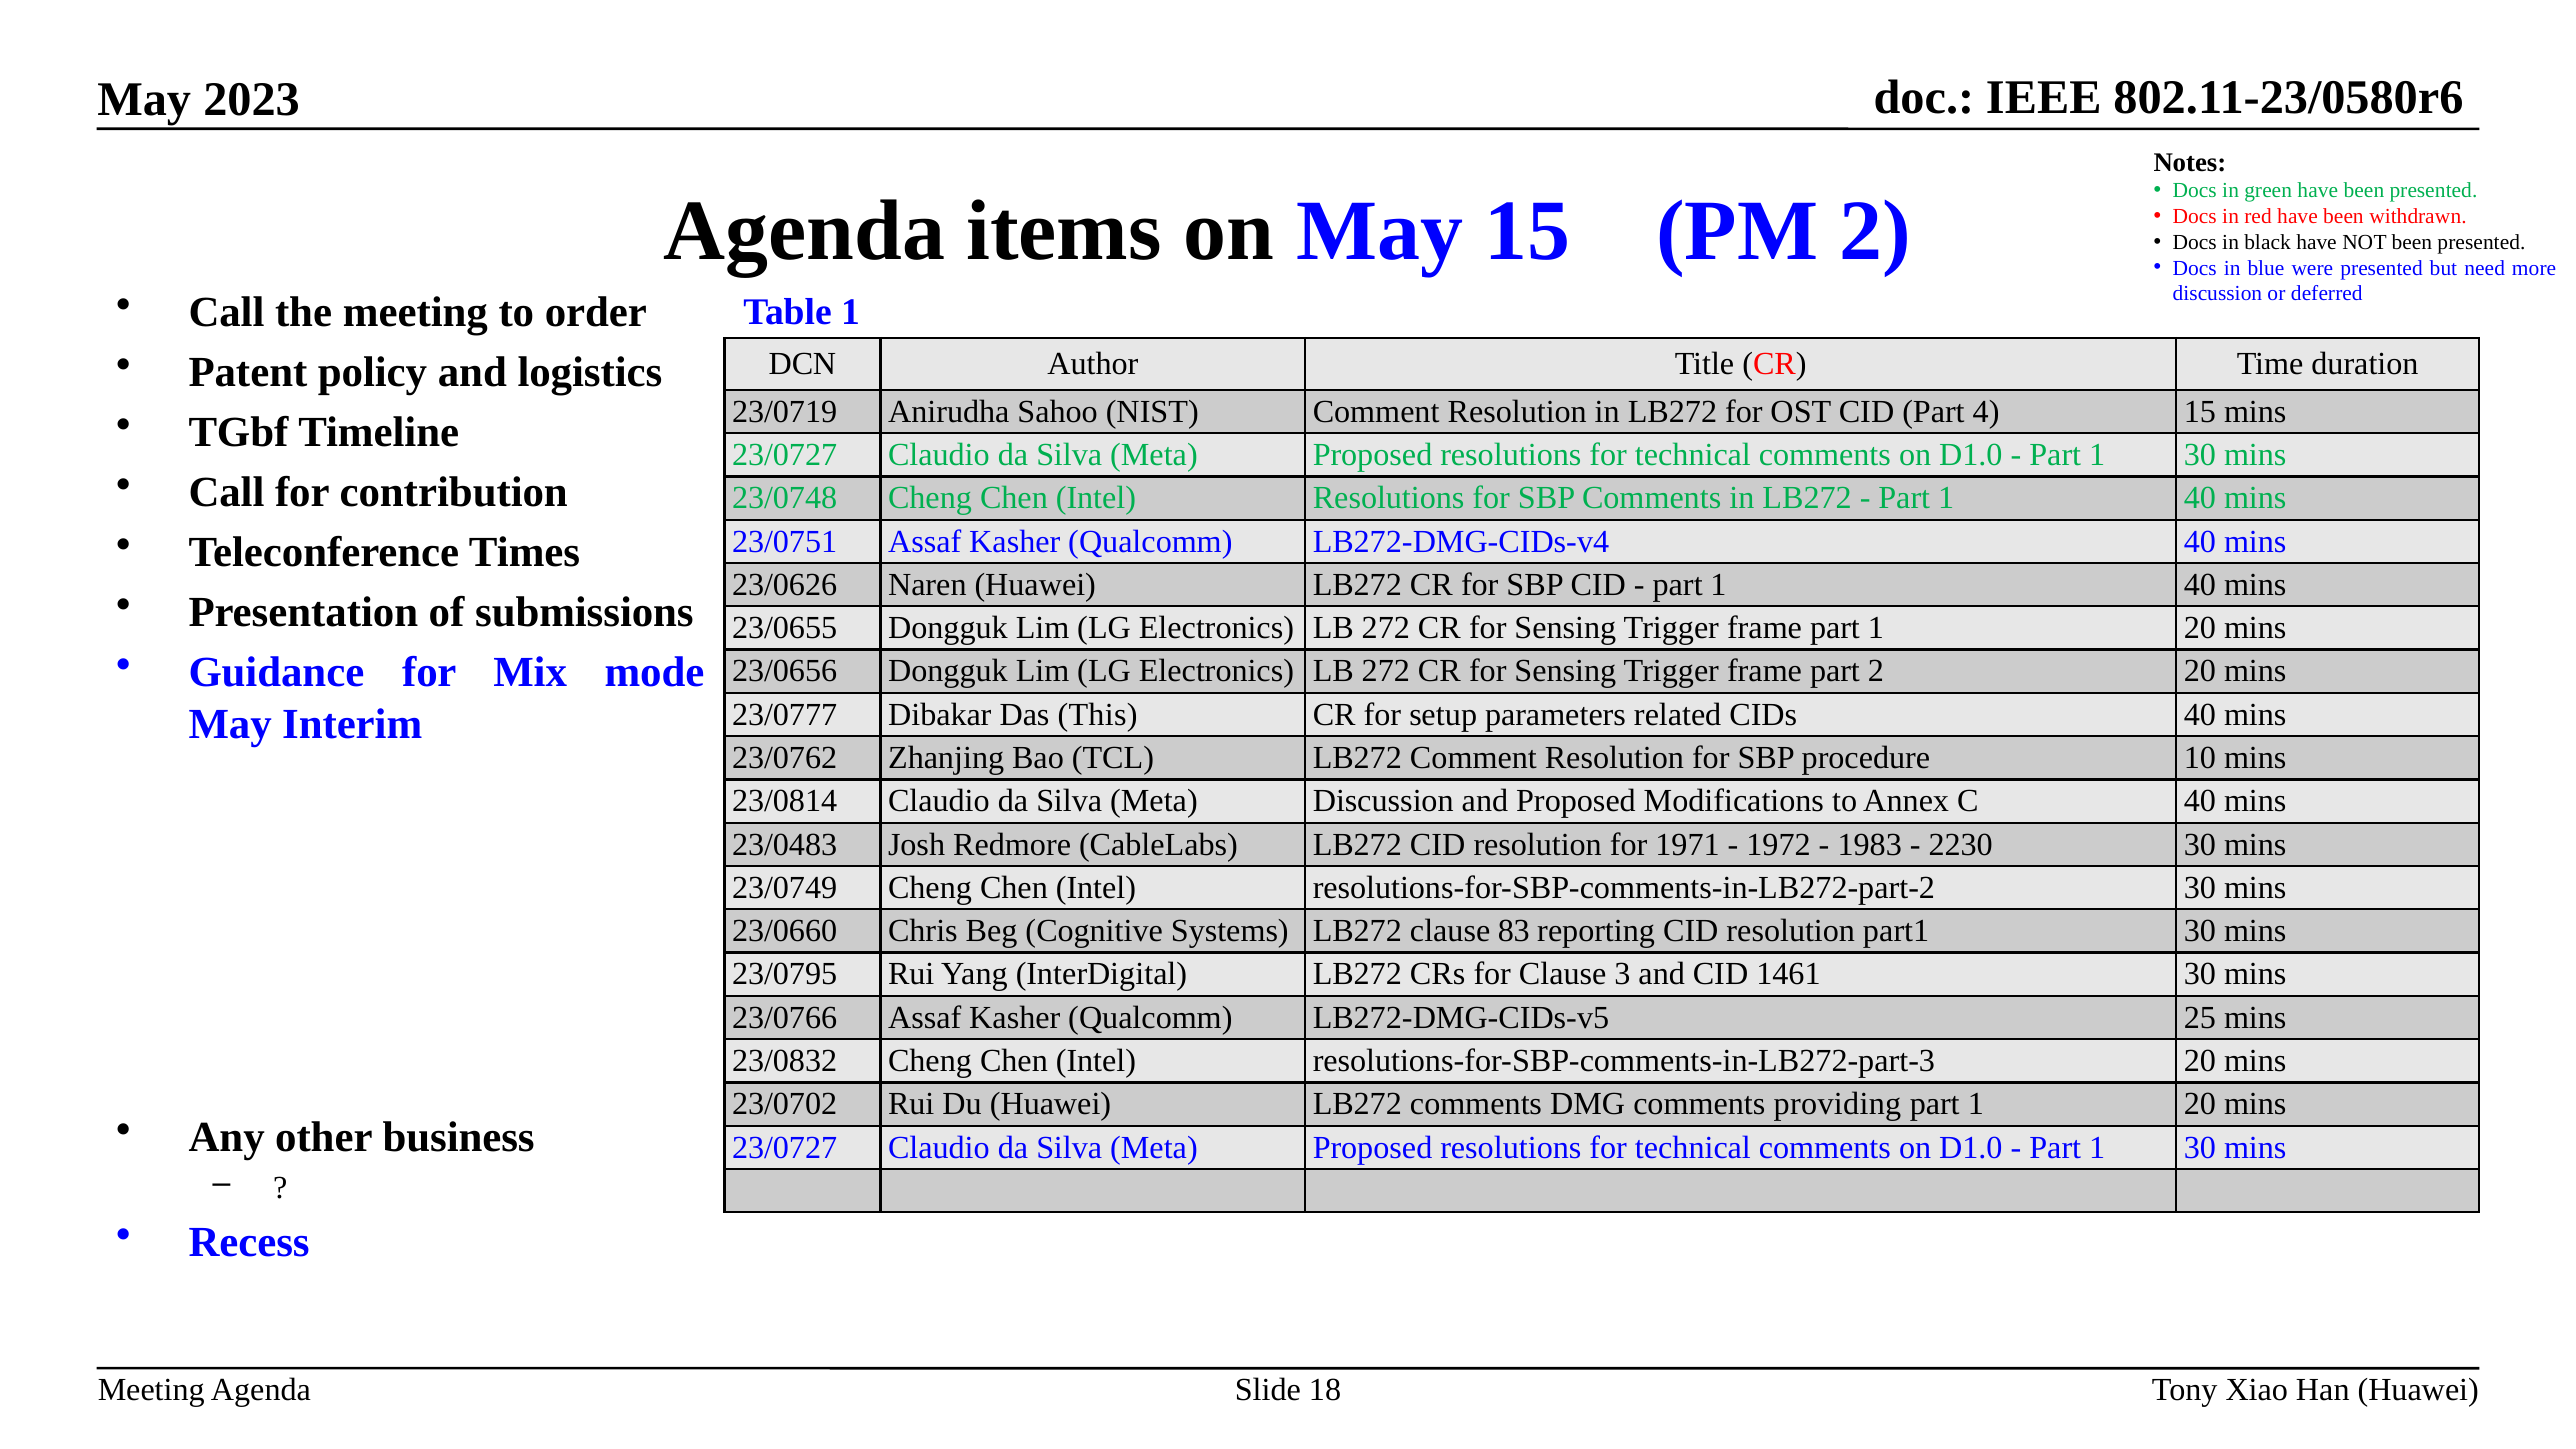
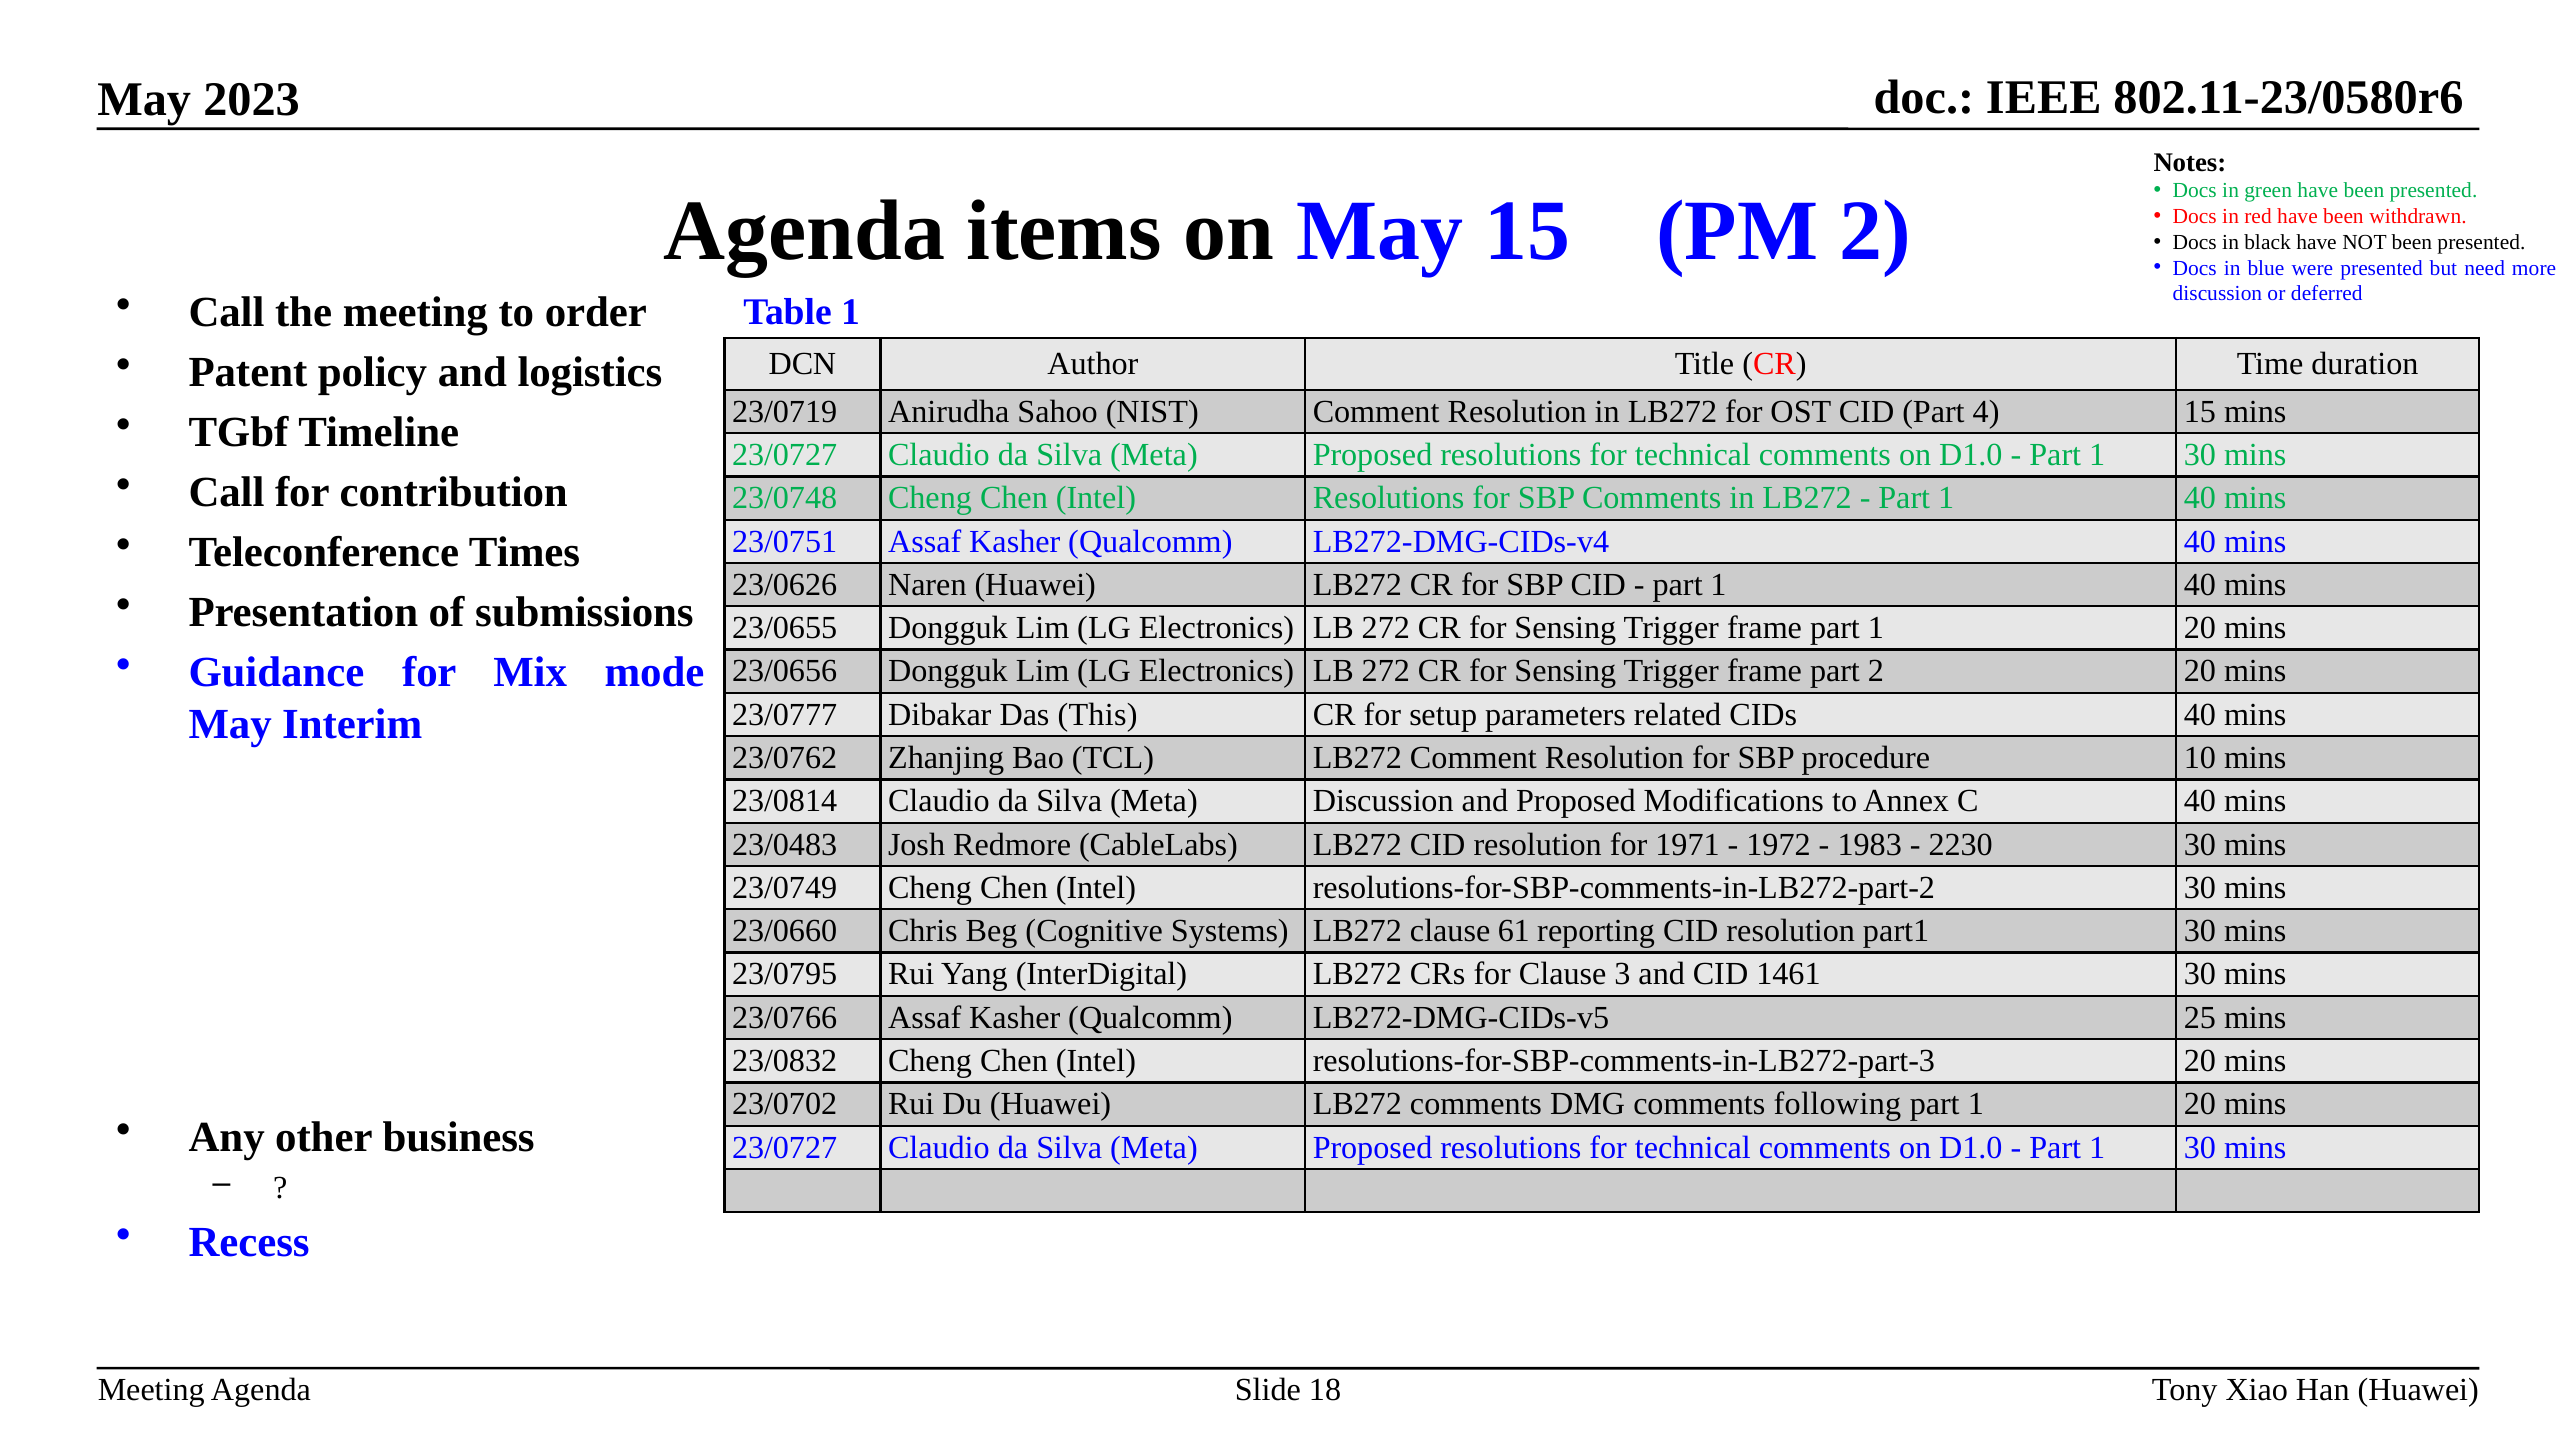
83: 83 -> 61
providing: providing -> following
